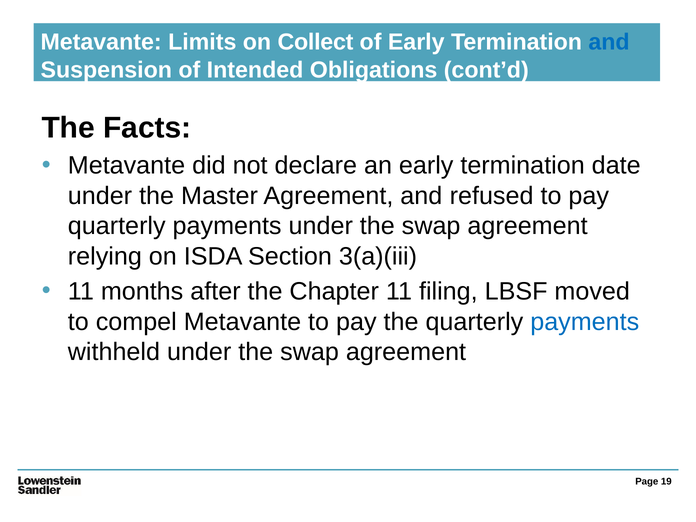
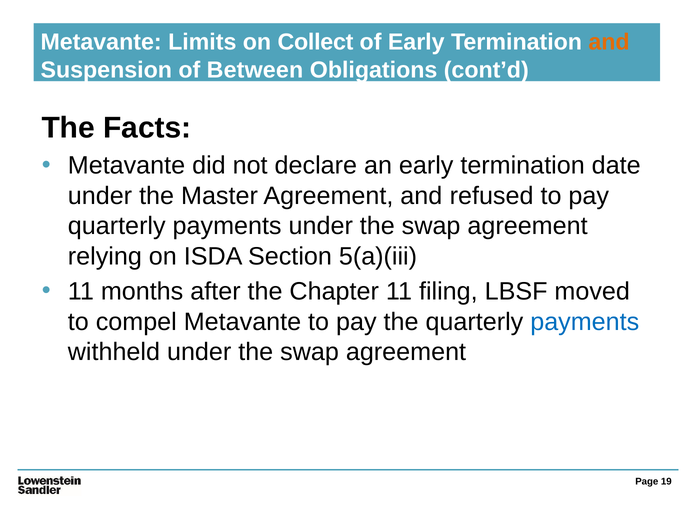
and at (609, 42) colour: blue -> orange
Intended: Intended -> Between
3(a)(iii: 3(a)(iii -> 5(a)(iii
